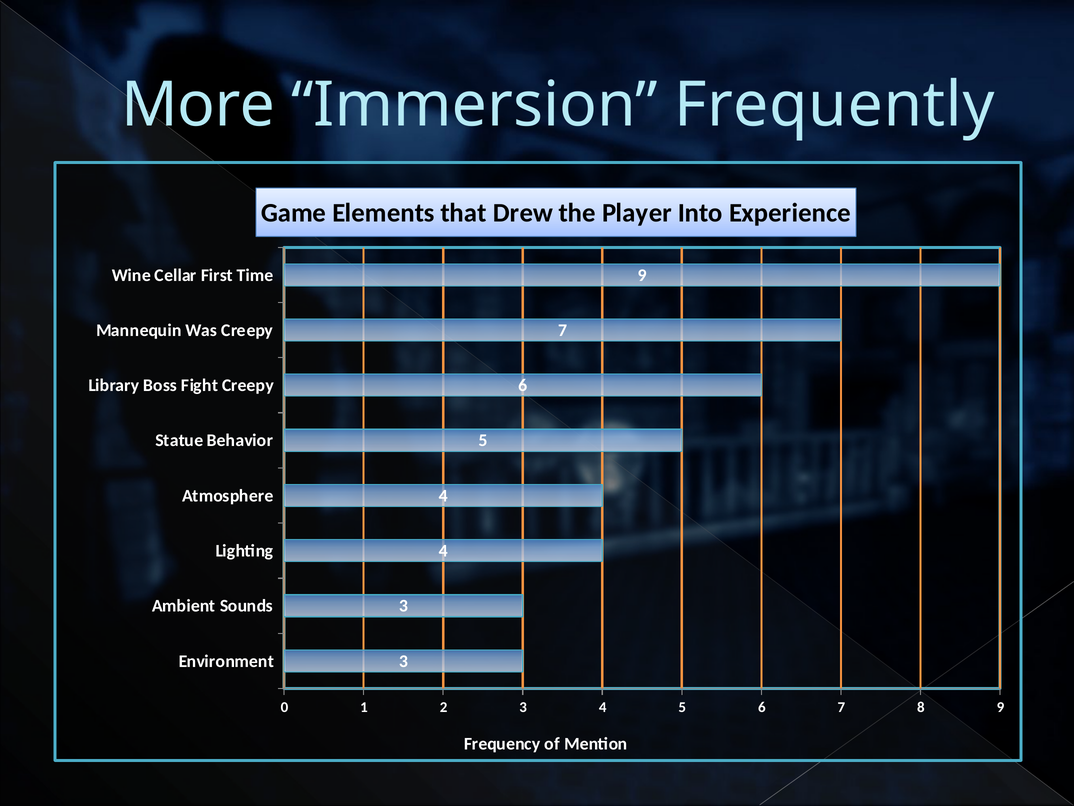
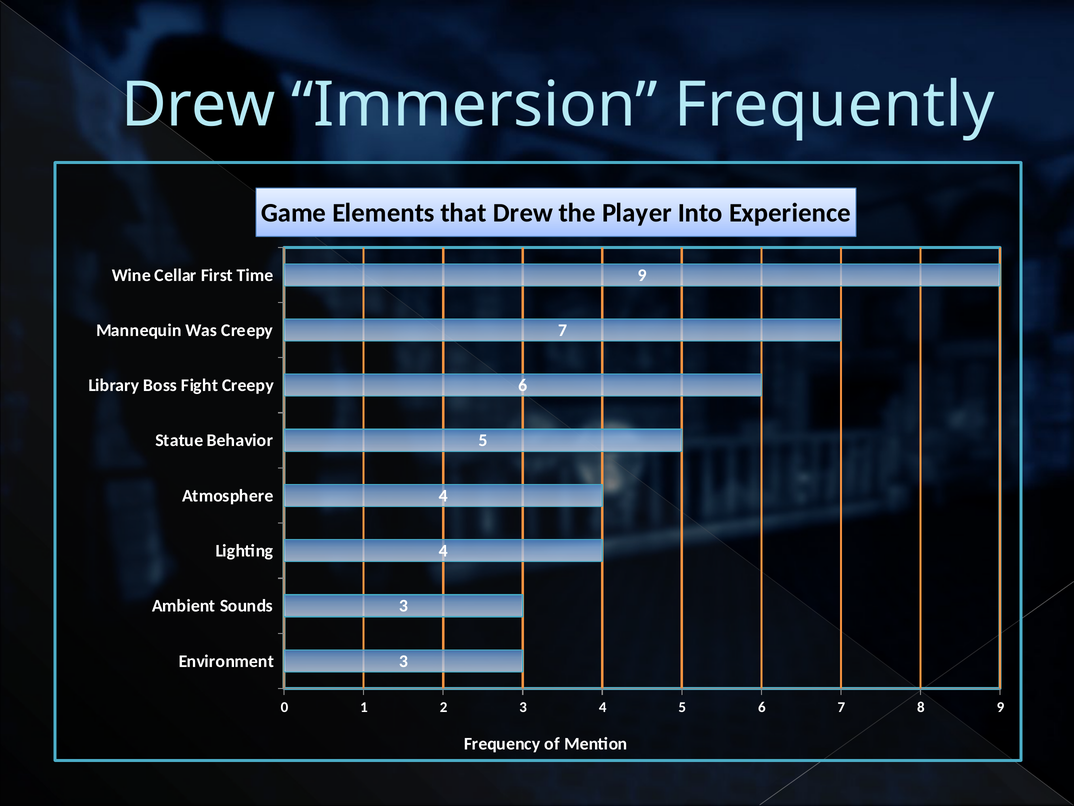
More at (198, 105): More -> Drew
